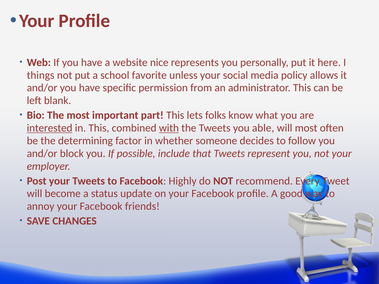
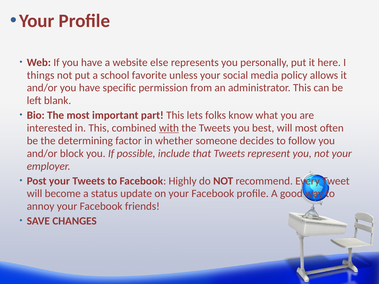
nice: nice -> else
interested underline: present -> none
able: able -> best
